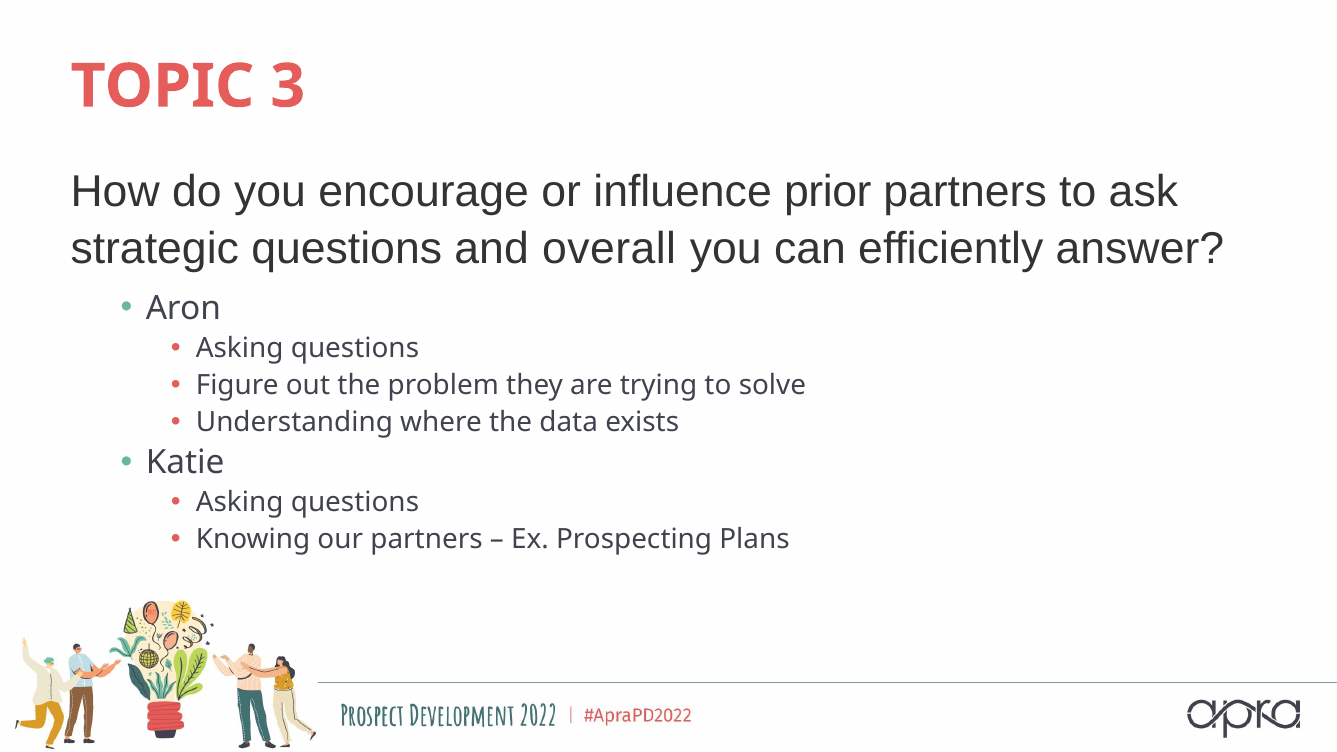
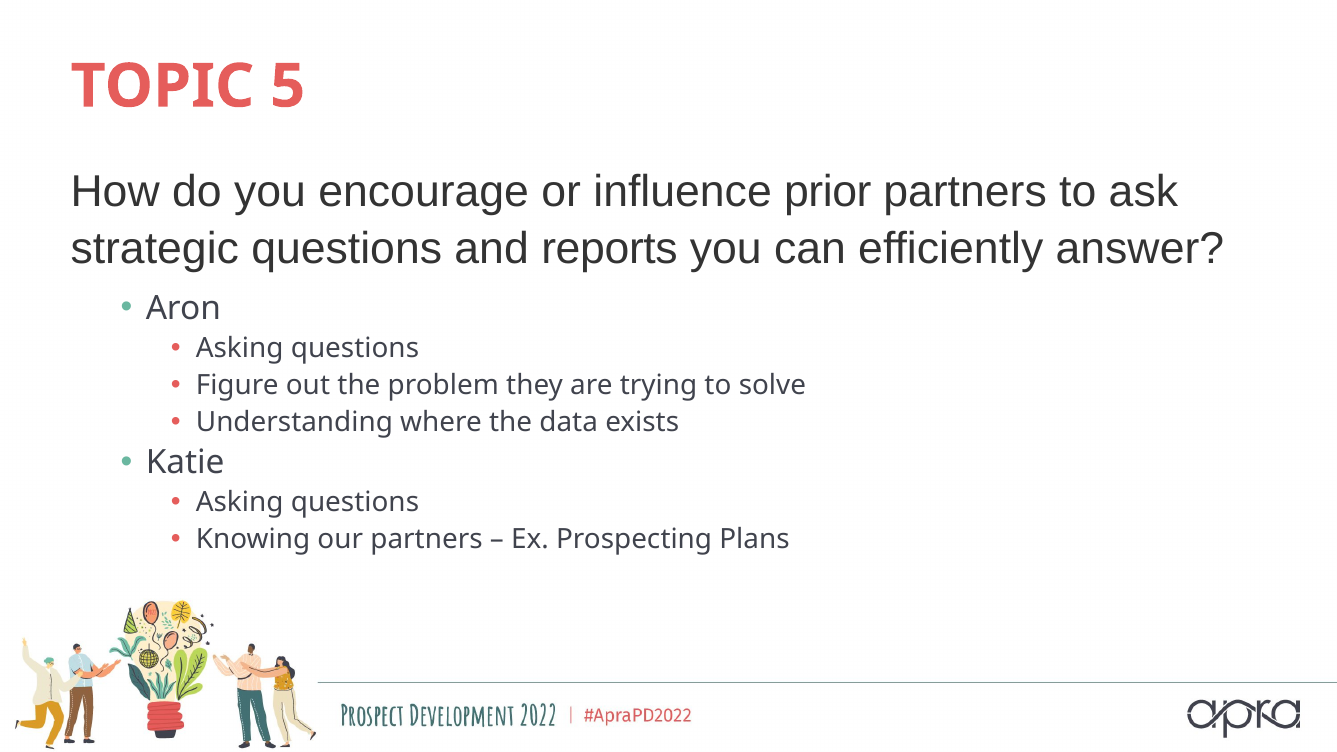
3: 3 -> 5
overall: overall -> reports
